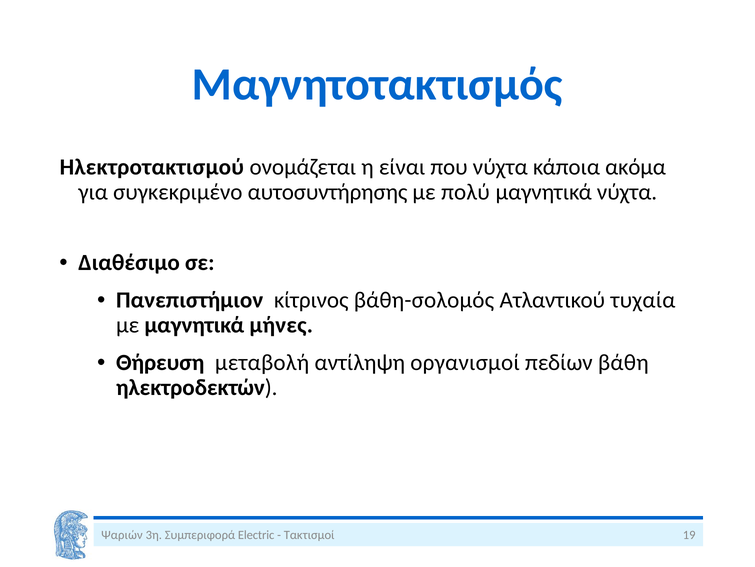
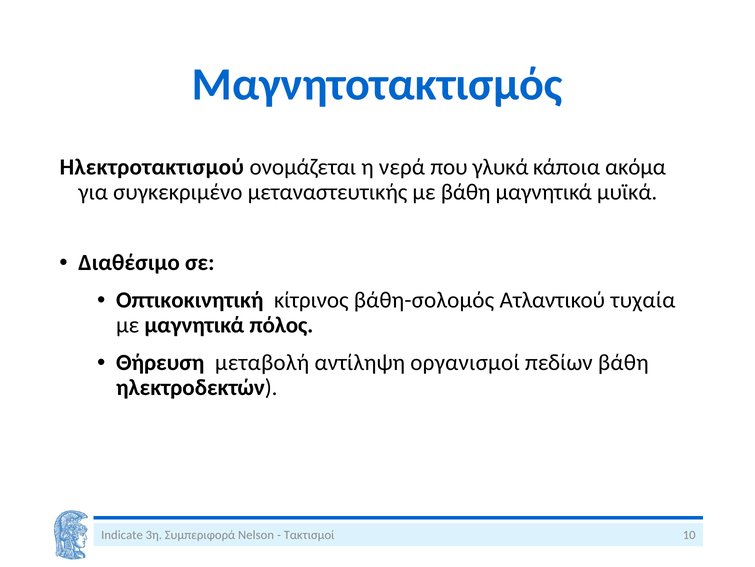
είναι: είναι -> νερά
που νύχτα: νύχτα -> γλυκά
αυτοσυντήρησης: αυτοσυντήρησης -> μεταναστευτικής
με πολύ: πολύ -> βάθη
μαγνητικά νύχτα: νύχτα -> μυϊκά
Πανεπιστήμιον: Πανεπιστήμιον -> Οπτικοκινητική
μήνες: μήνες -> πόλος
Ψαριών: Ψαριών -> Indicate
Electric: Electric -> Nelson
19: 19 -> 10
